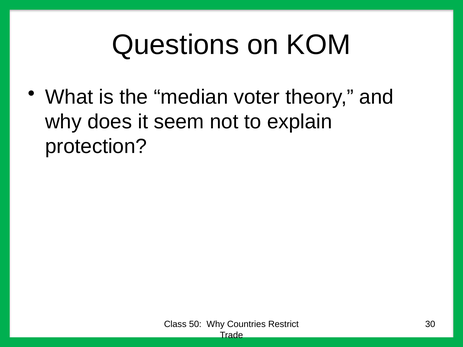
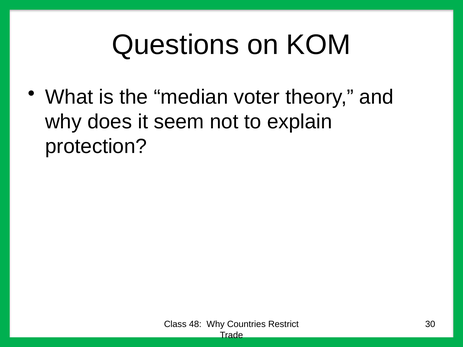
50: 50 -> 48
